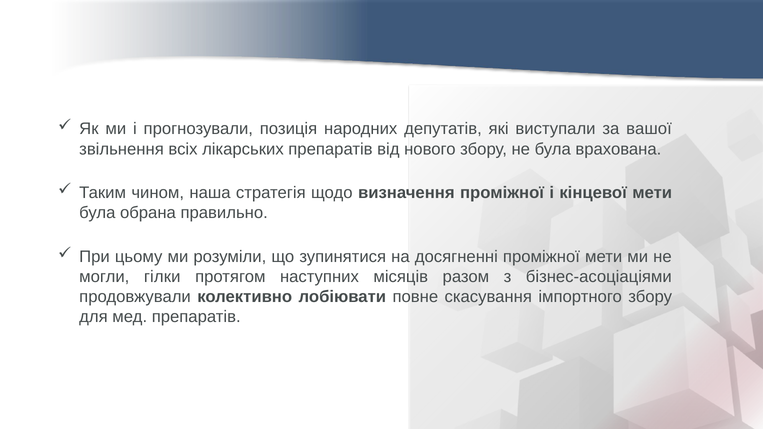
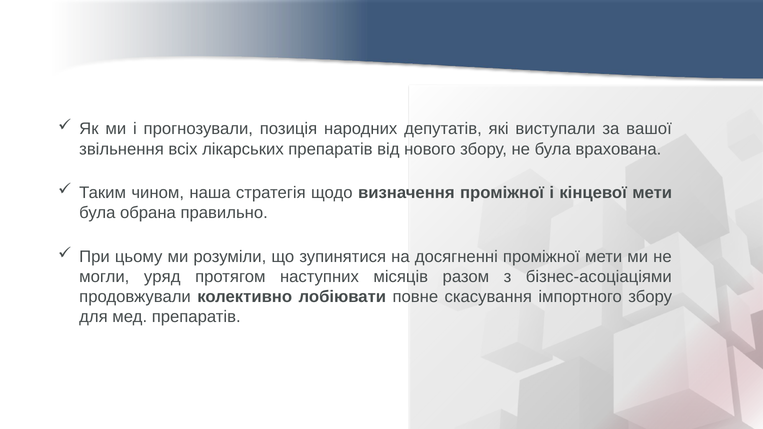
гілки: гілки -> уряд
